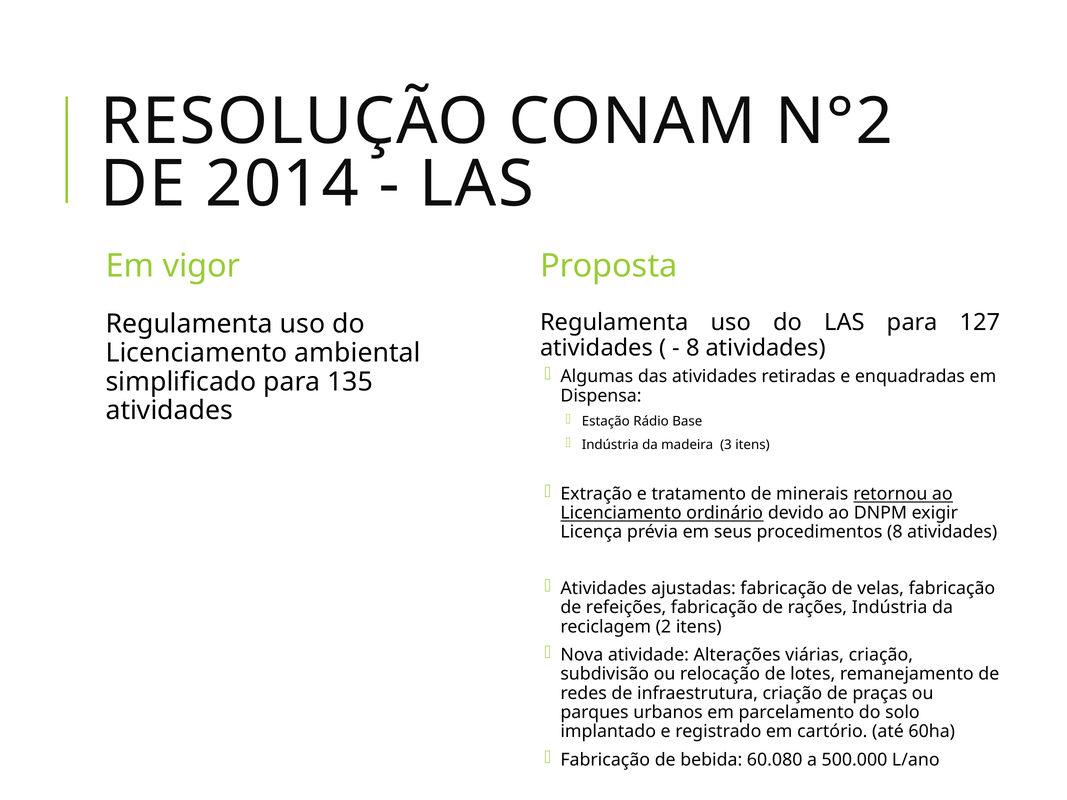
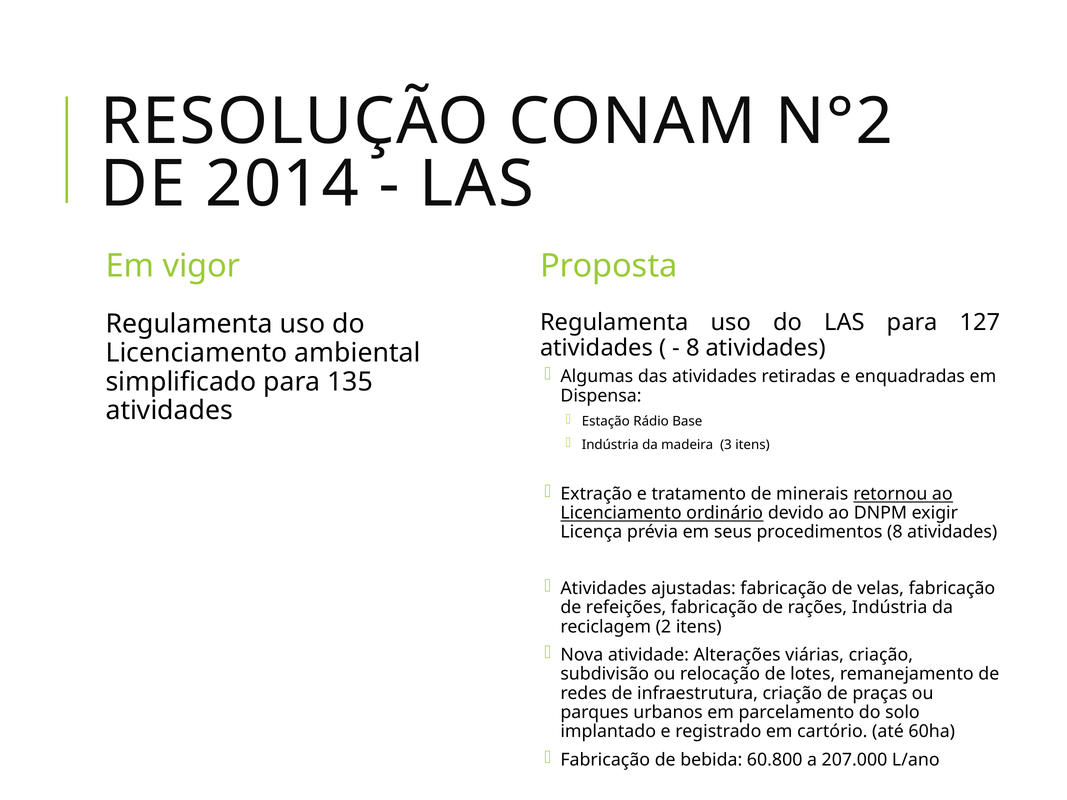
60.080: 60.080 -> 60.800
500.000: 500.000 -> 207.000
